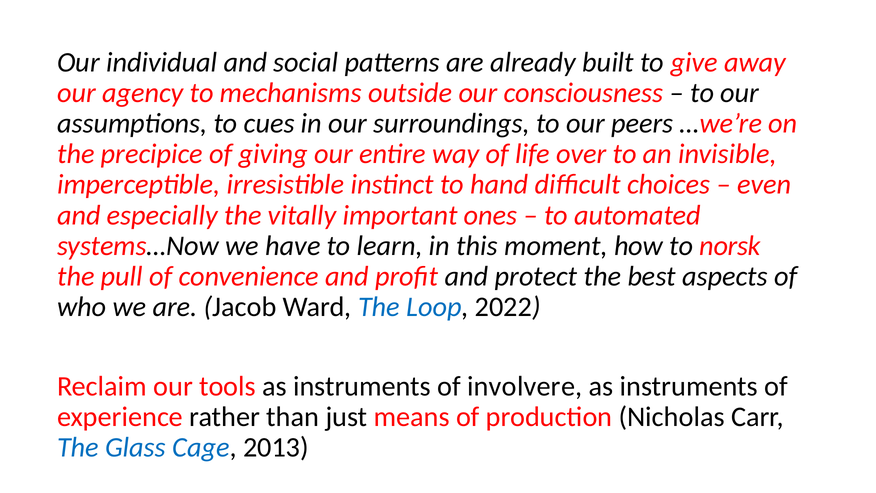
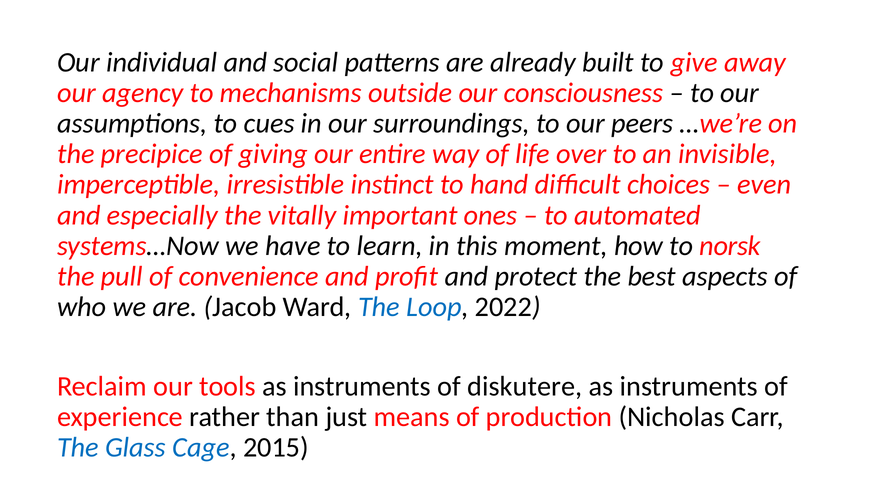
involvere: involvere -> diskutere
2013: 2013 -> 2015
